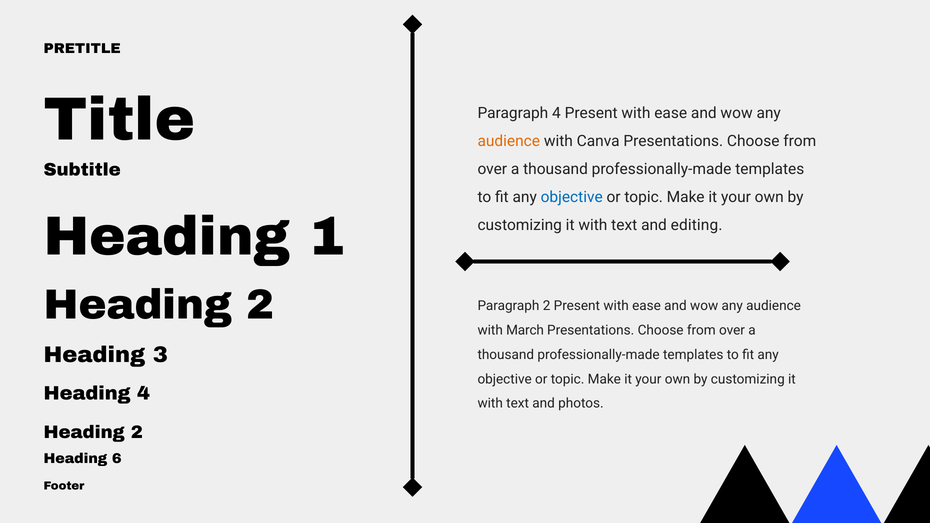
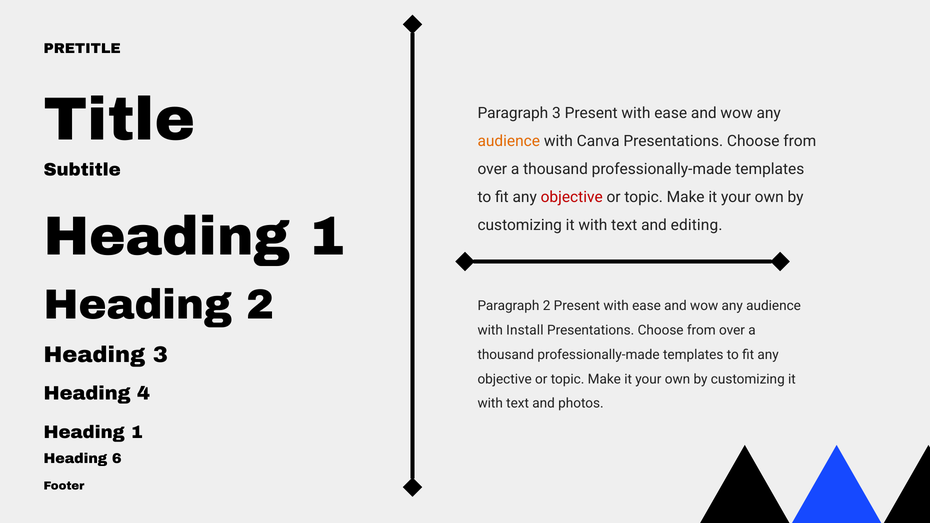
Paragraph 4: 4 -> 3
objective at (572, 197) colour: blue -> red
March: March -> Install
2 at (137, 432): 2 -> 1
